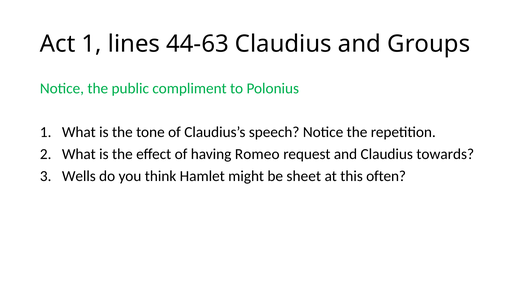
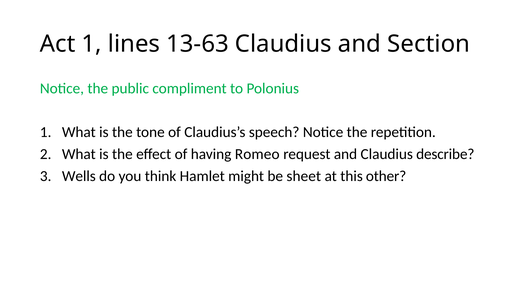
44-63: 44-63 -> 13-63
Groups: Groups -> Section
towards: towards -> describe
often: often -> other
